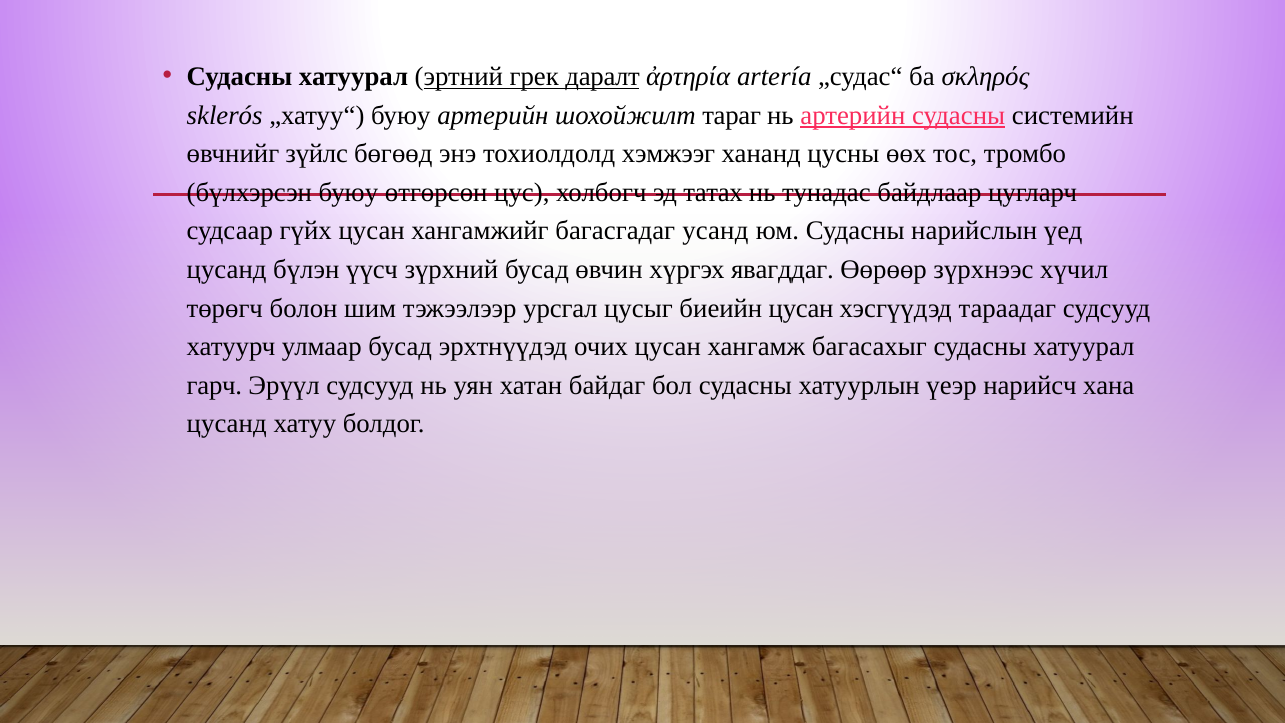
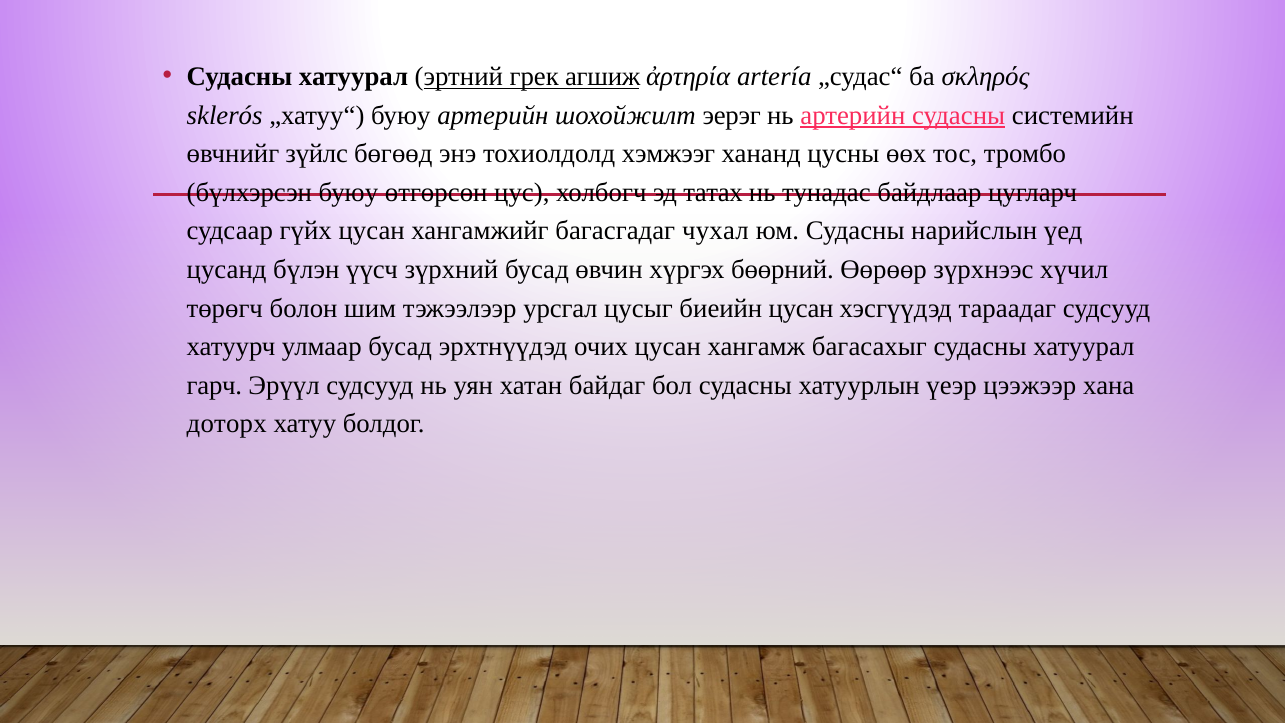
даралт: даралт -> агшиж
тараг: тараг -> эерэг
усанд: усанд -> чухал
явагддаг: явагддаг -> бөөрний
нарийсч: нарийсч -> цээжээр
цусанд at (227, 424): цусанд -> доторх
